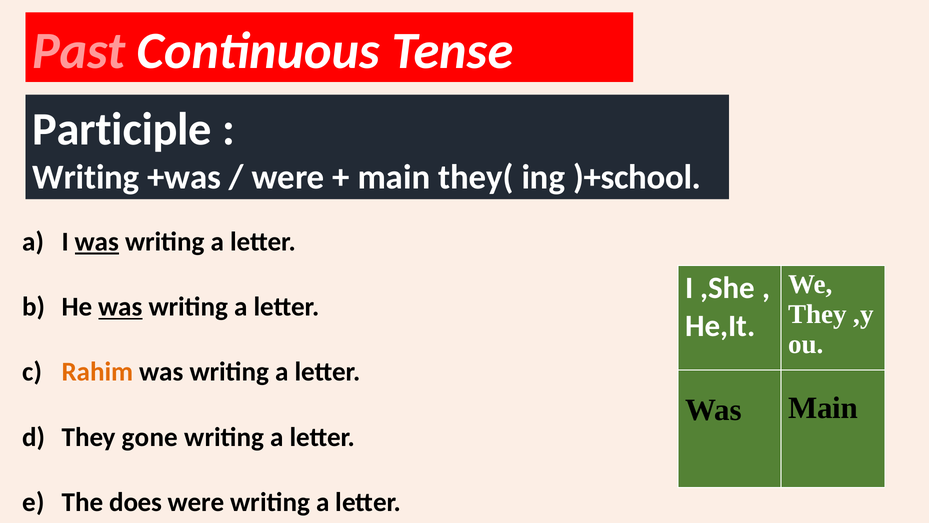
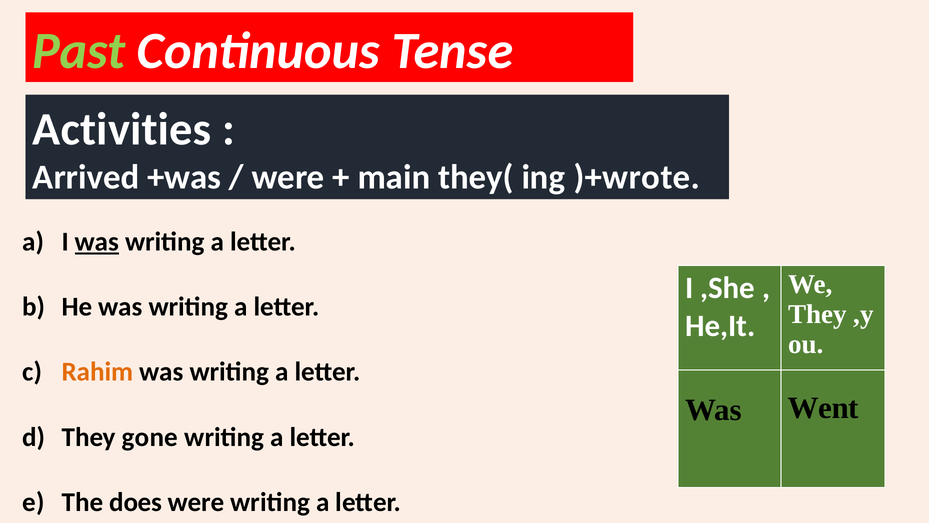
Past colour: pink -> light green
Participle: Participle -> Activities
Writing at (86, 177): Writing -> Arrived
)+school: )+school -> )+wrote
was at (120, 307) underline: present -> none
Was Main: Main -> Went
